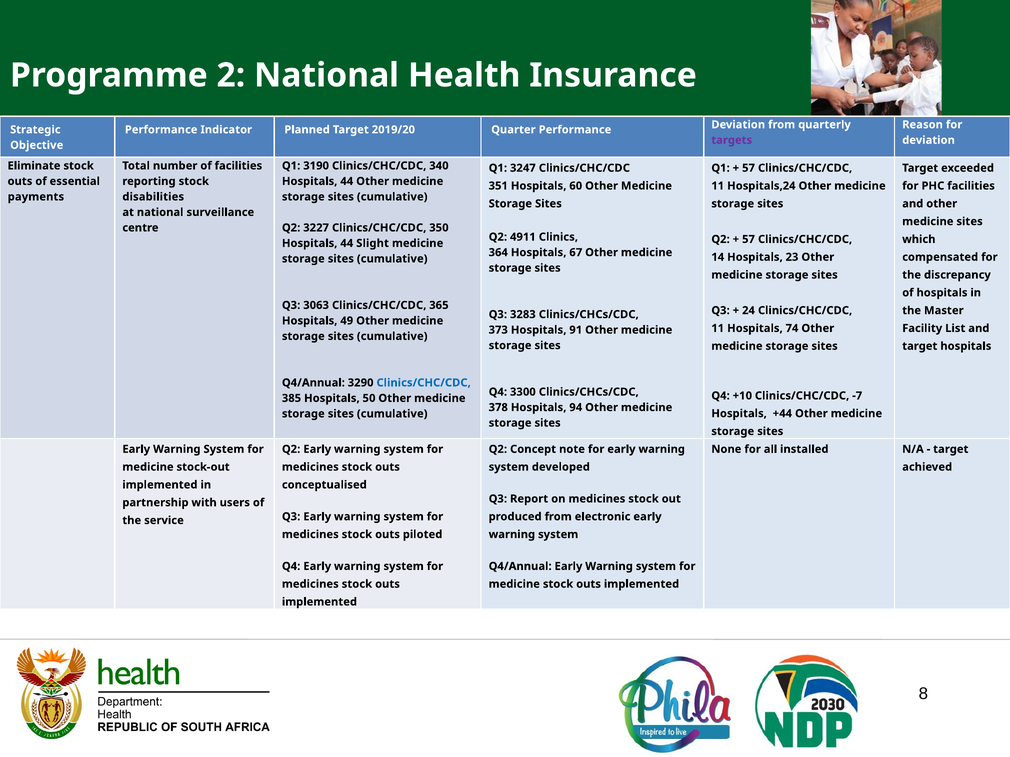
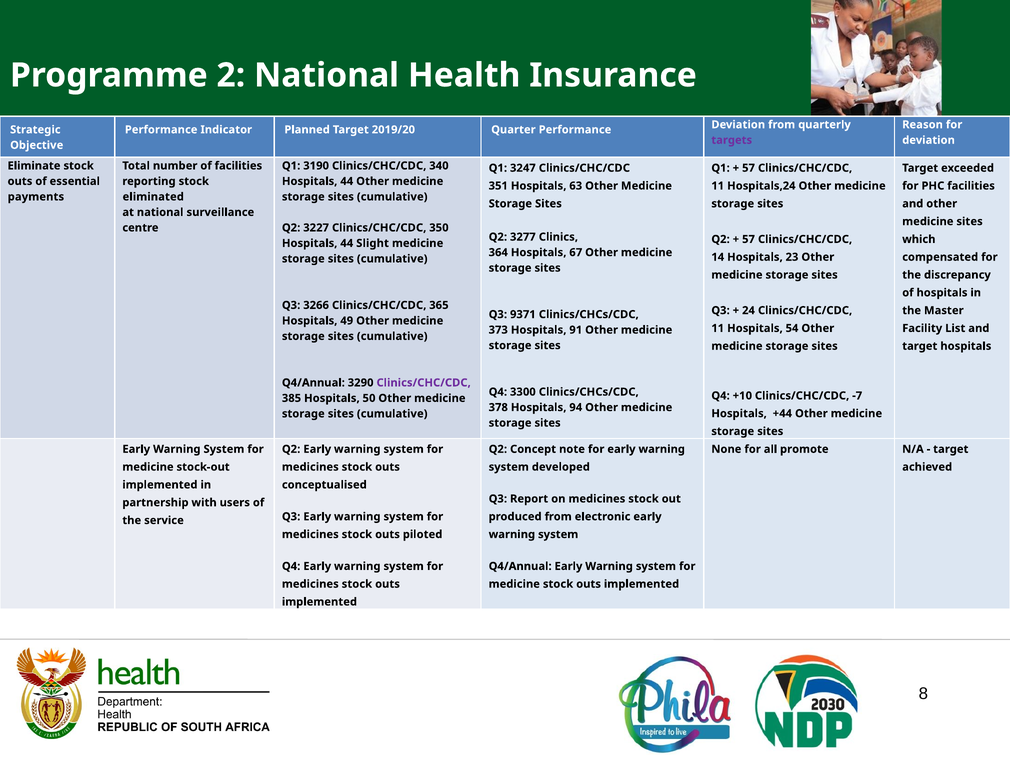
60: 60 -> 63
disabilities: disabilities -> eliminated
4911: 4911 -> 3277
3063: 3063 -> 3266
3283: 3283 -> 9371
74: 74 -> 54
Clinics/CHC/CDC at (424, 383) colour: blue -> purple
installed: installed -> promote
